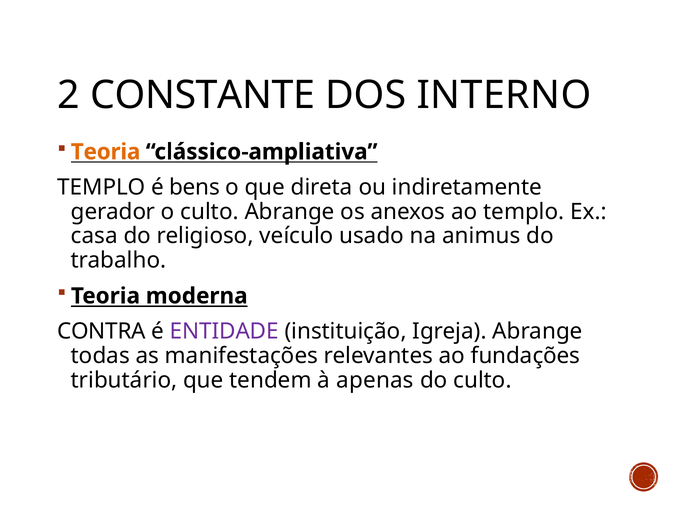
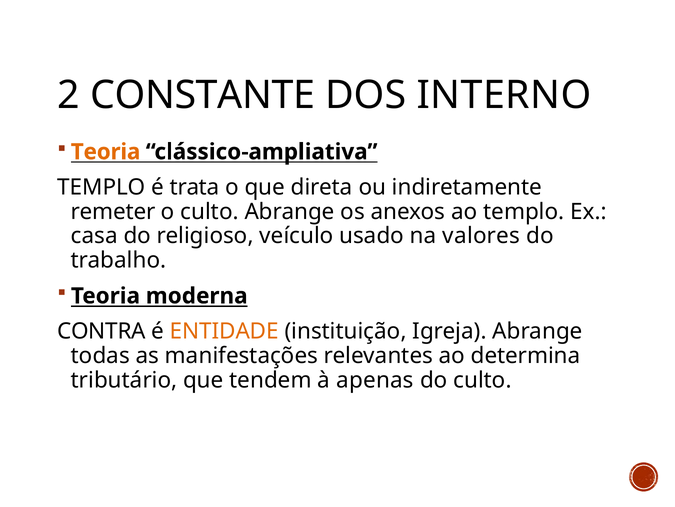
bens: bens -> trata
gerador: gerador -> remeter
animus: animus -> valores
ENTIDADE colour: purple -> orange
fundações: fundações -> determina
